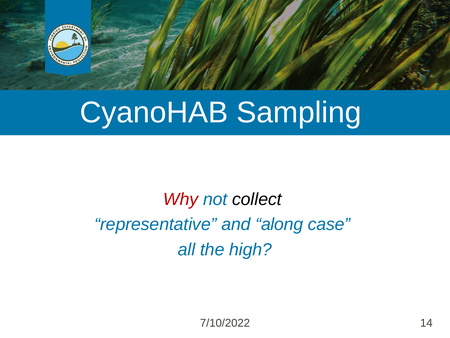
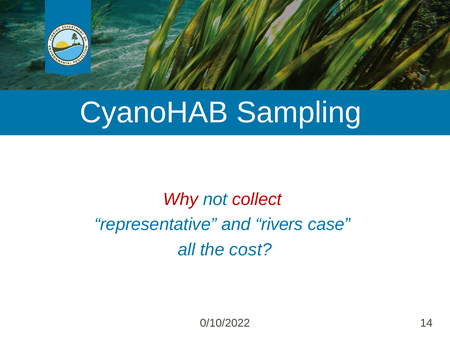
collect colour: black -> red
along: along -> rivers
high: high -> cost
7/10/2022: 7/10/2022 -> 0/10/2022
